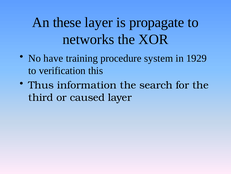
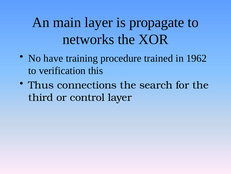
these: these -> main
system: system -> trained
1929: 1929 -> 1962
information: information -> connections
caused: caused -> control
